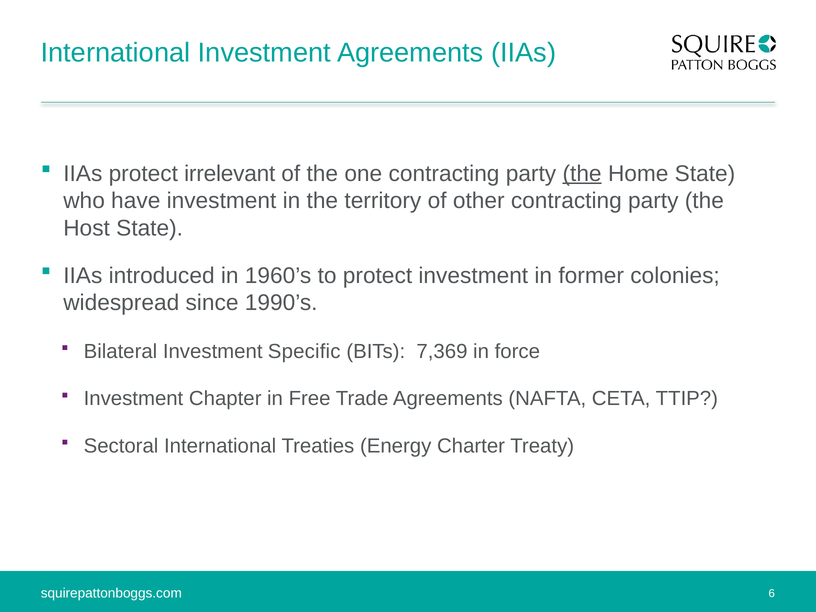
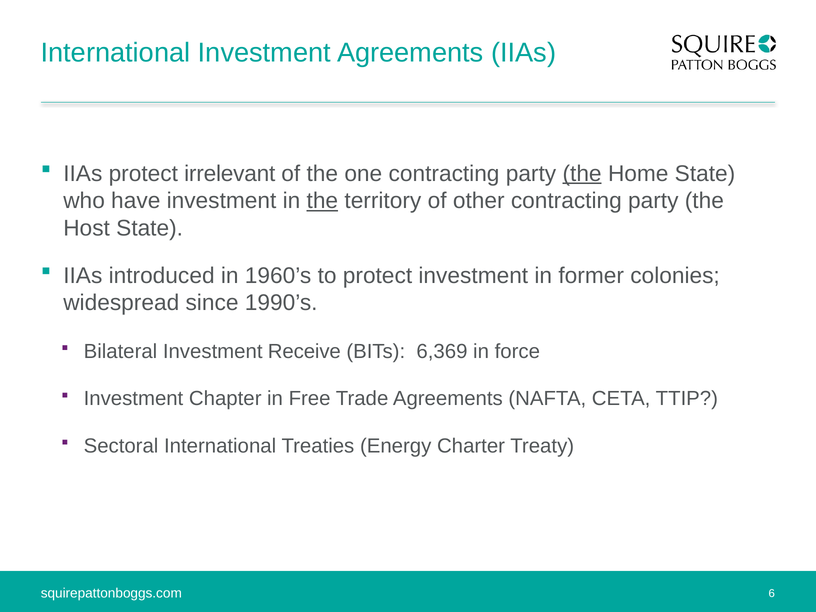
the at (322, 201) underline: none -> present
Specific: Specific -> Receive
7,369: 7,369 -> 6,369
